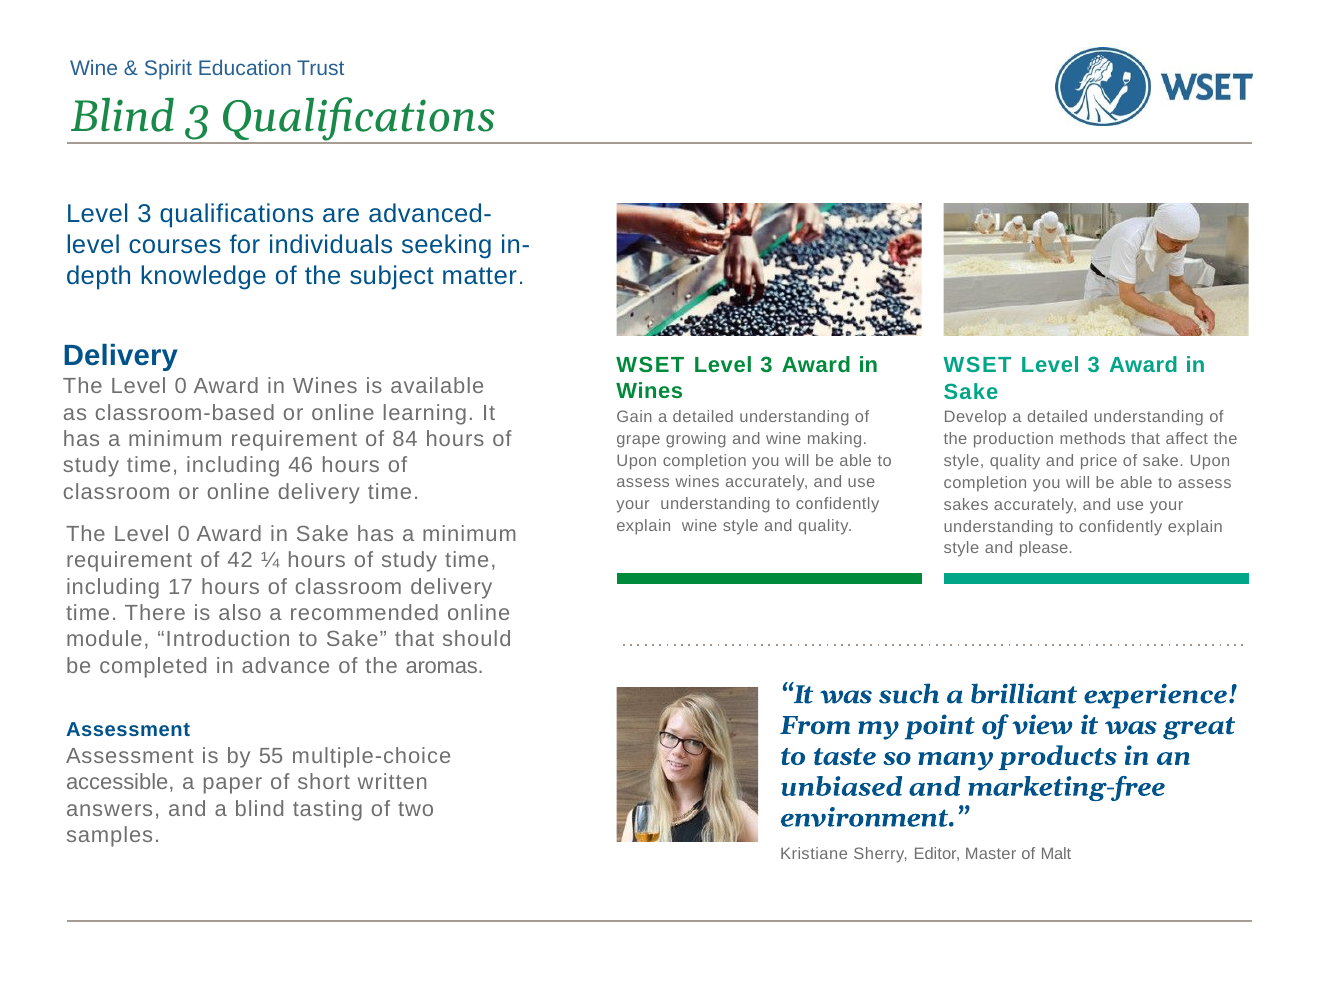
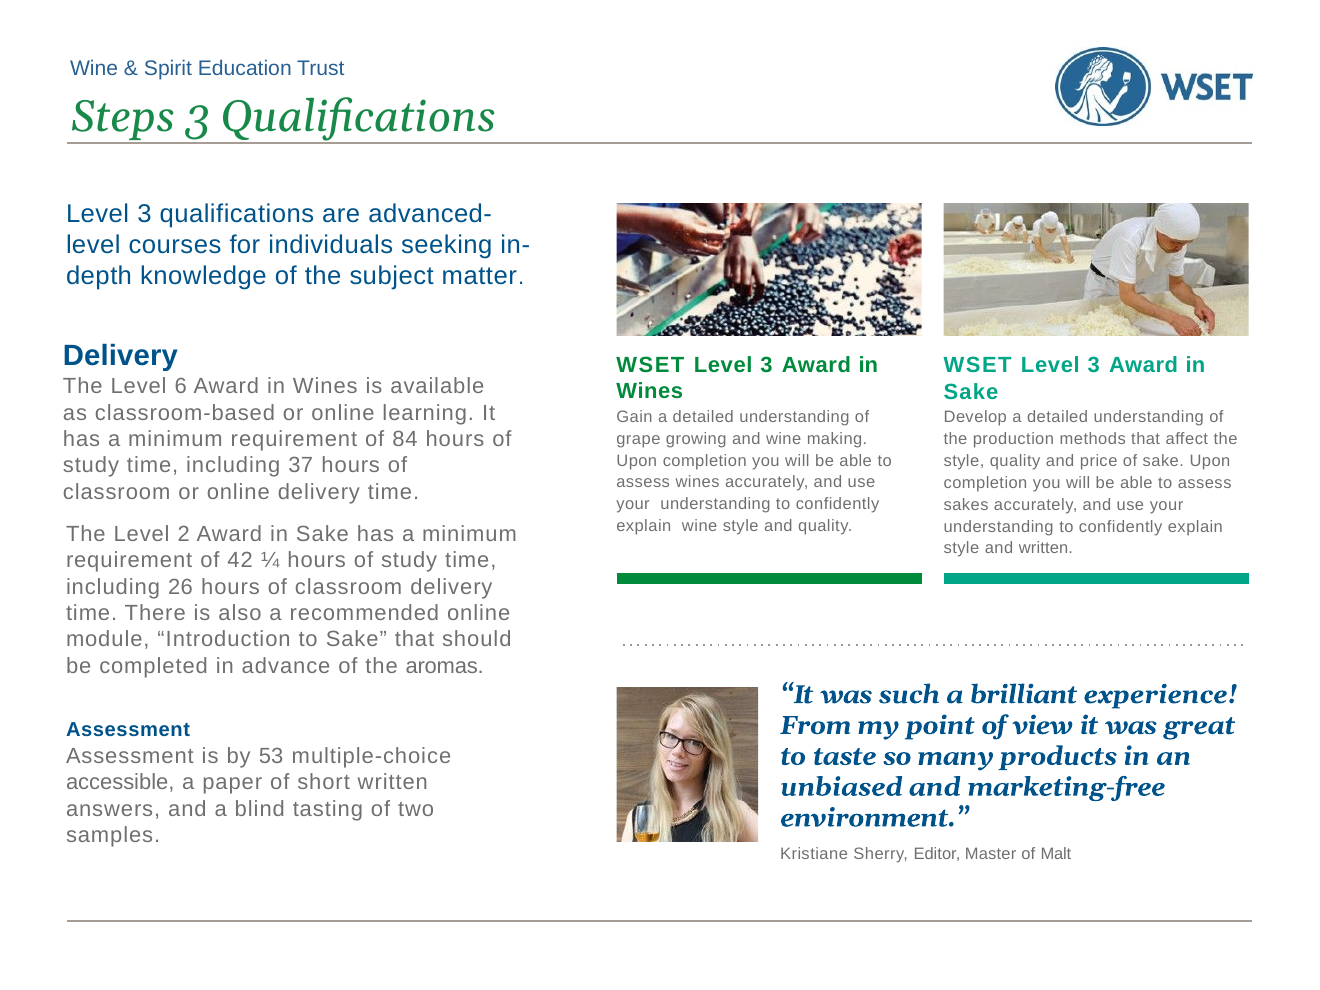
Blind at (123, 117): Blind -> Steps
0 at (181, 387): 0 -> 6
46: 46 -> 37
0 at (184, 534): 0 -> 2
and please: please -> written
17: 17 -> 26
55: 55 -> 53
